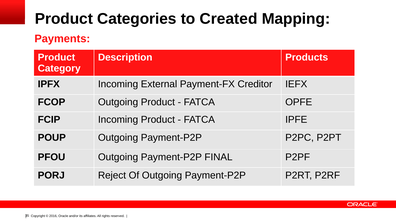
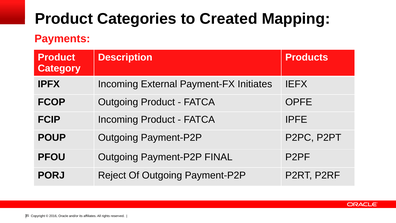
Creditor: Creditor -> Initiates
